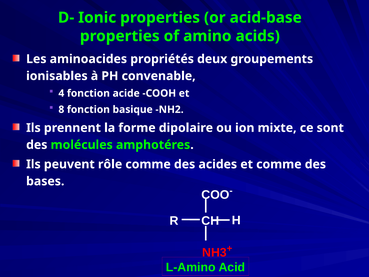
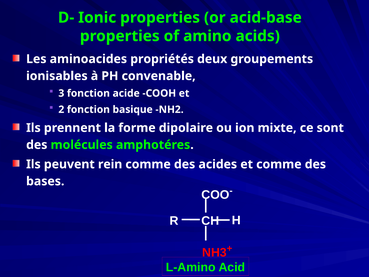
4: 4 -> 3
8: 8 -> 2
rôle: rôle -> rein
